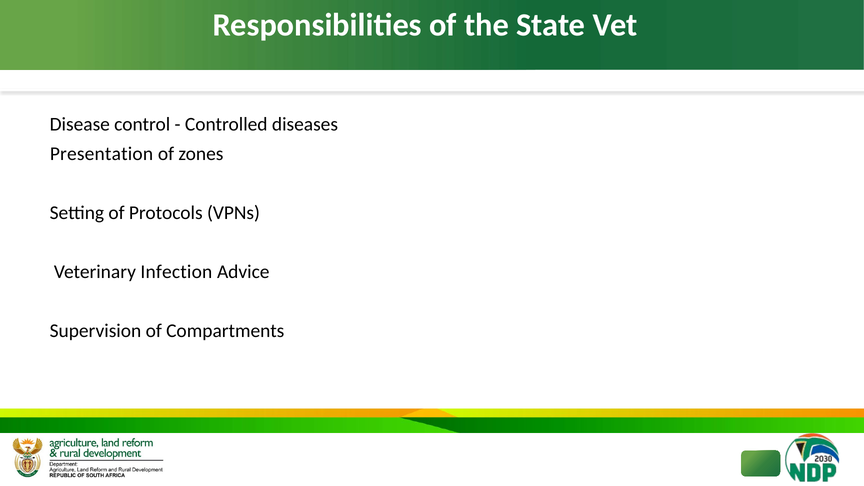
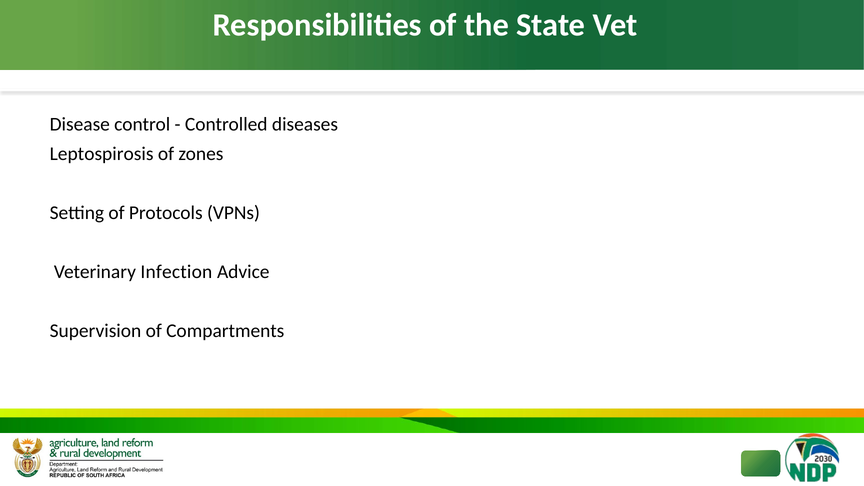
Presentation: Presentation -> Leptospirosis
